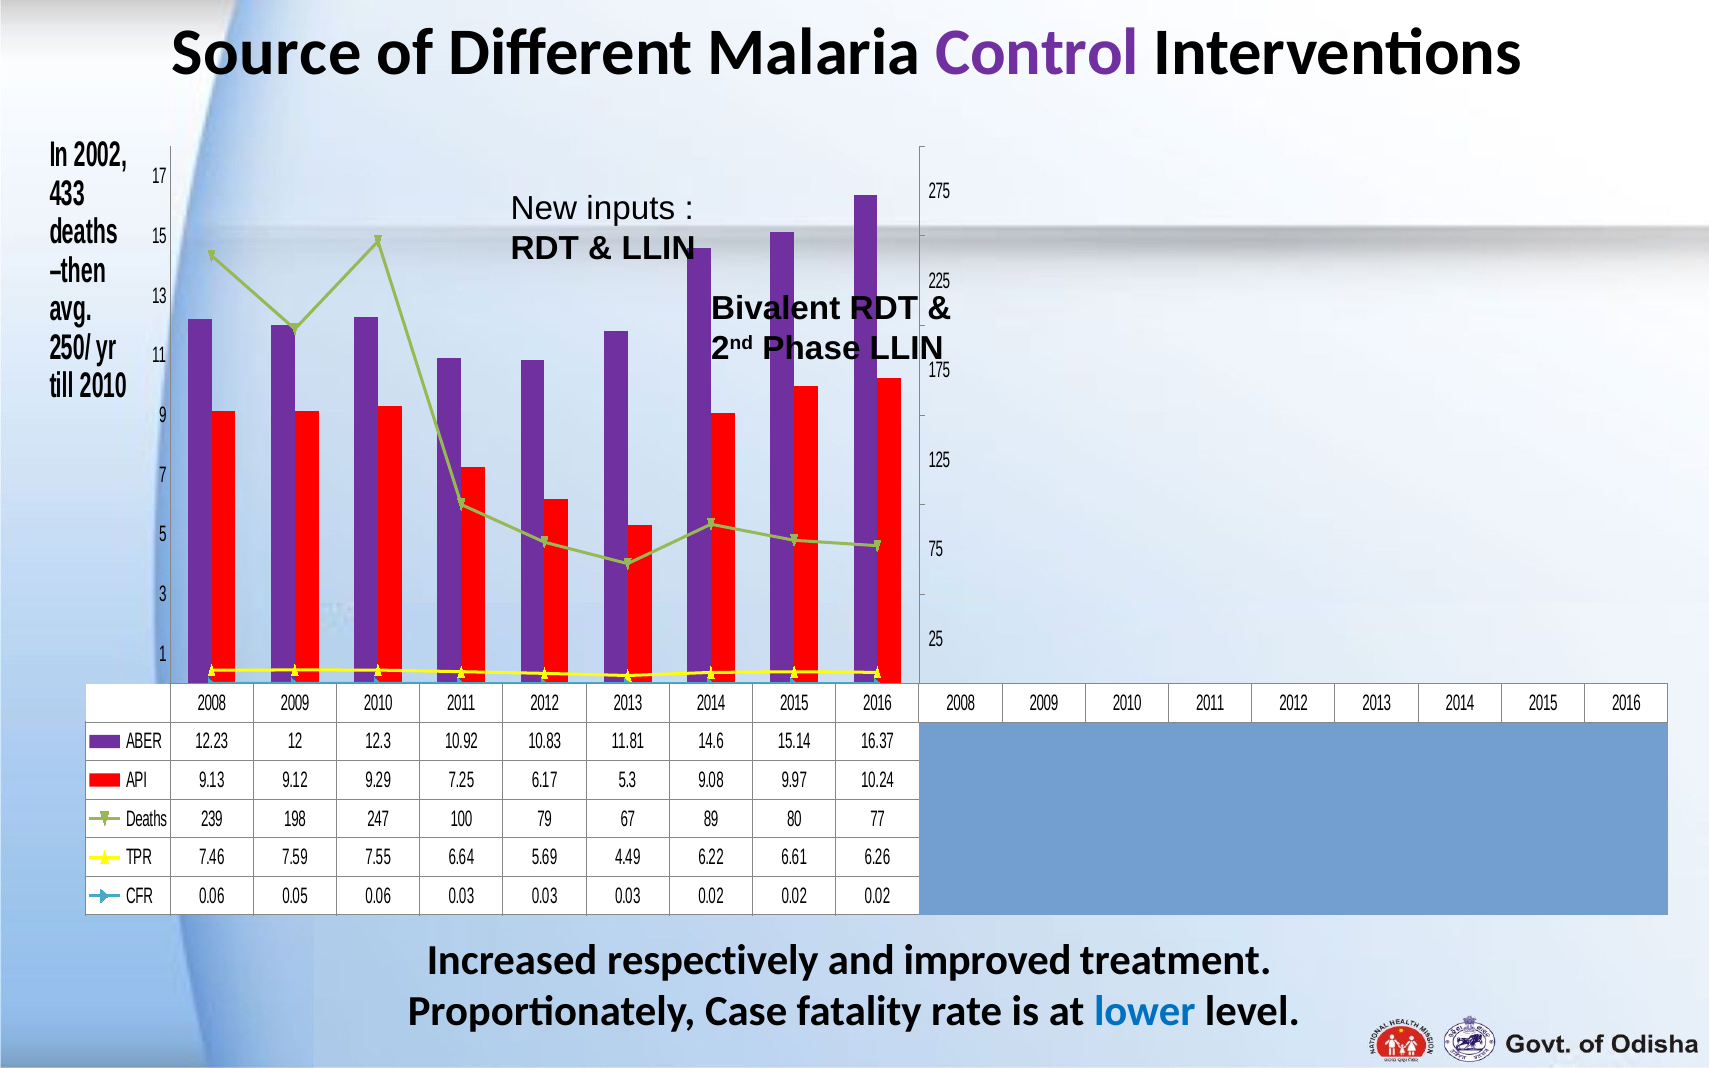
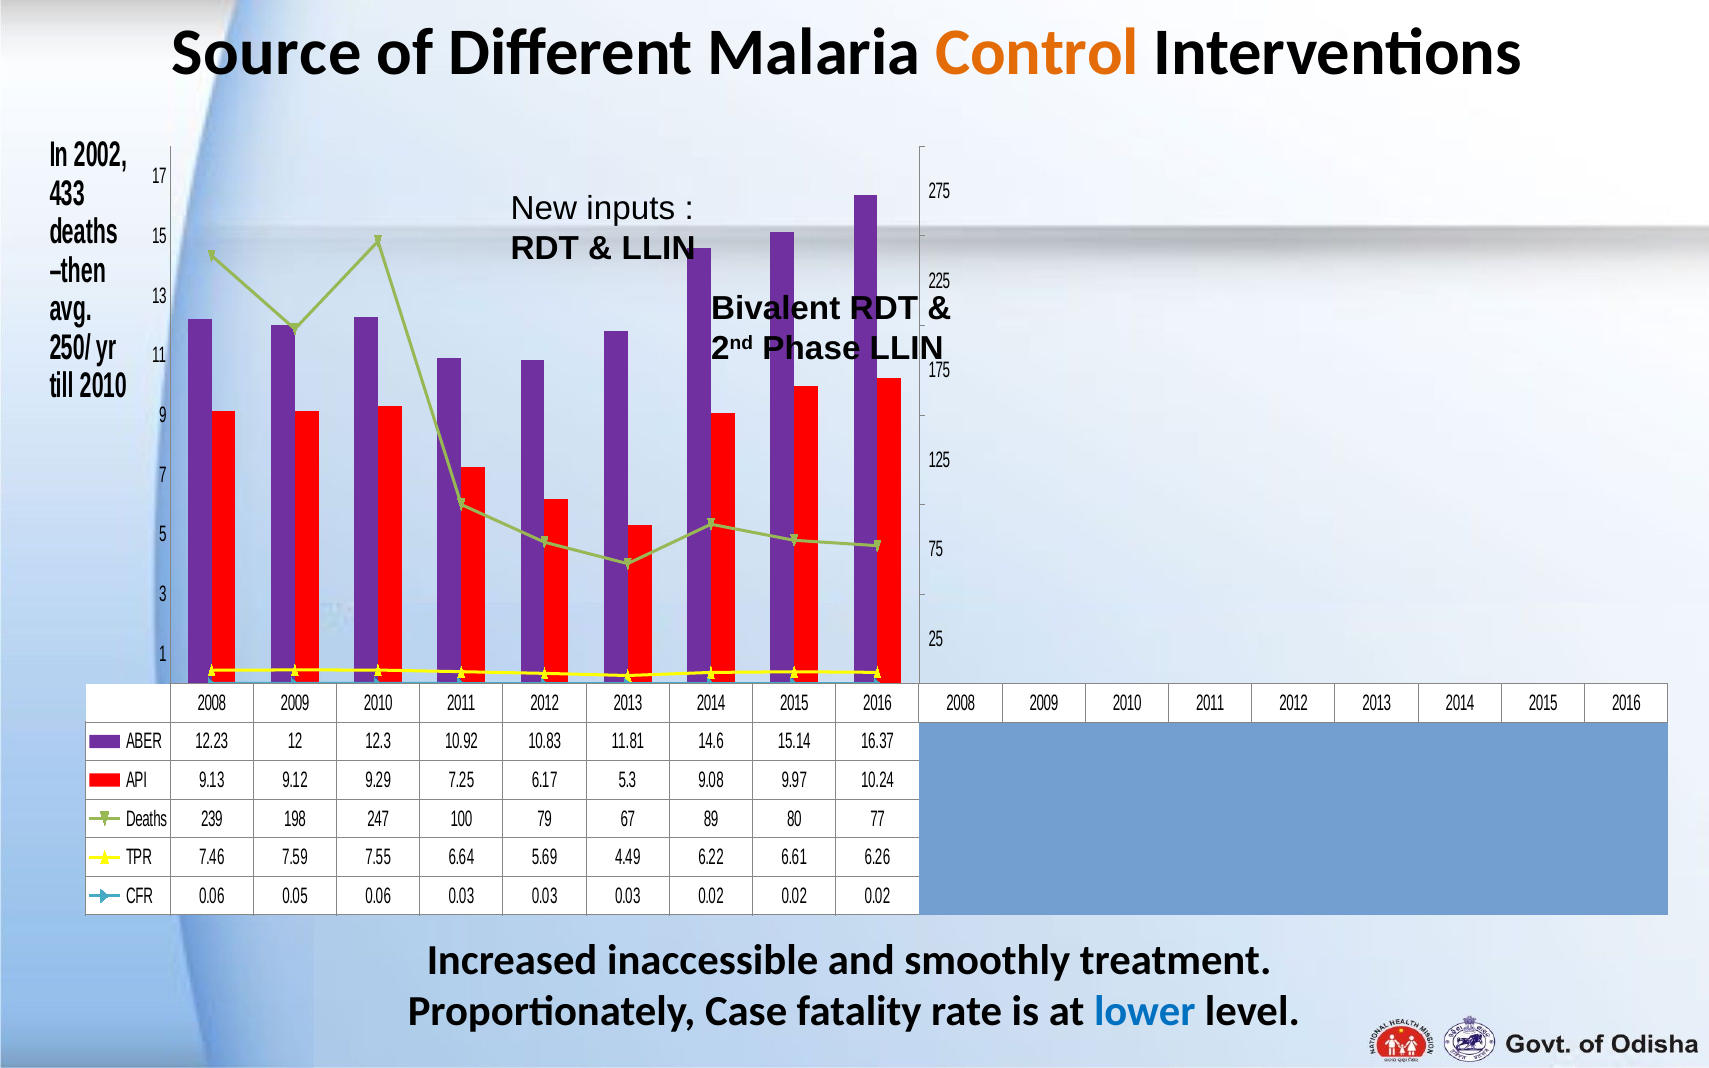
Control colour: purple -> orange
respectively: respectively -> inaccessible
improved: improved -> smoothly
